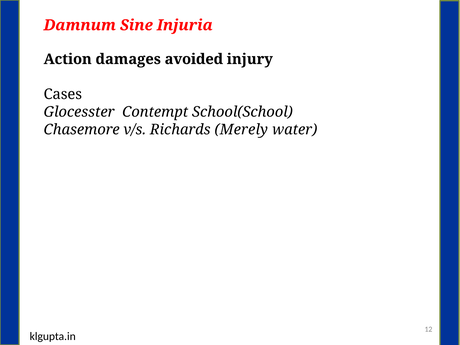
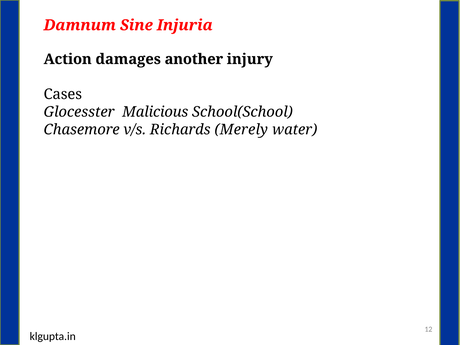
avoided: avoided -> another
Contempt: Contempt -> Malicious
